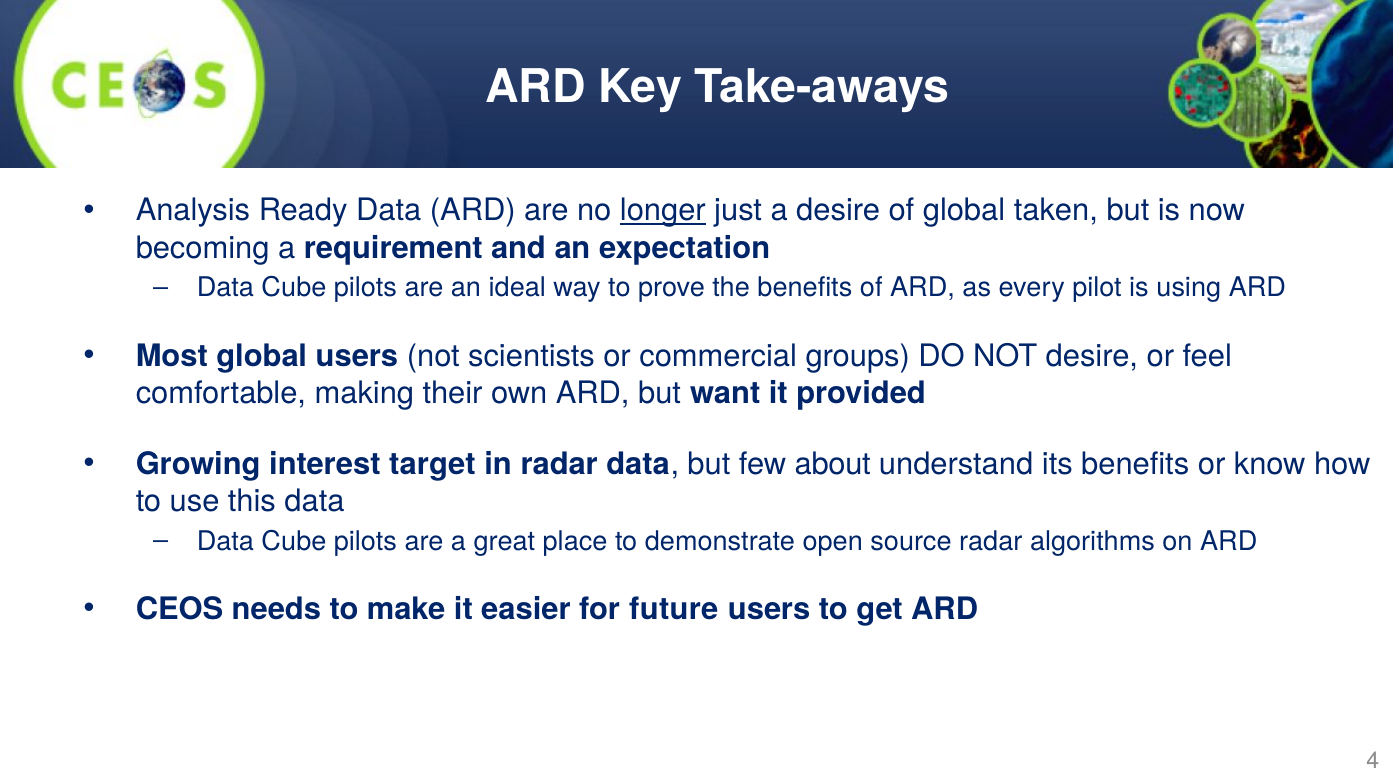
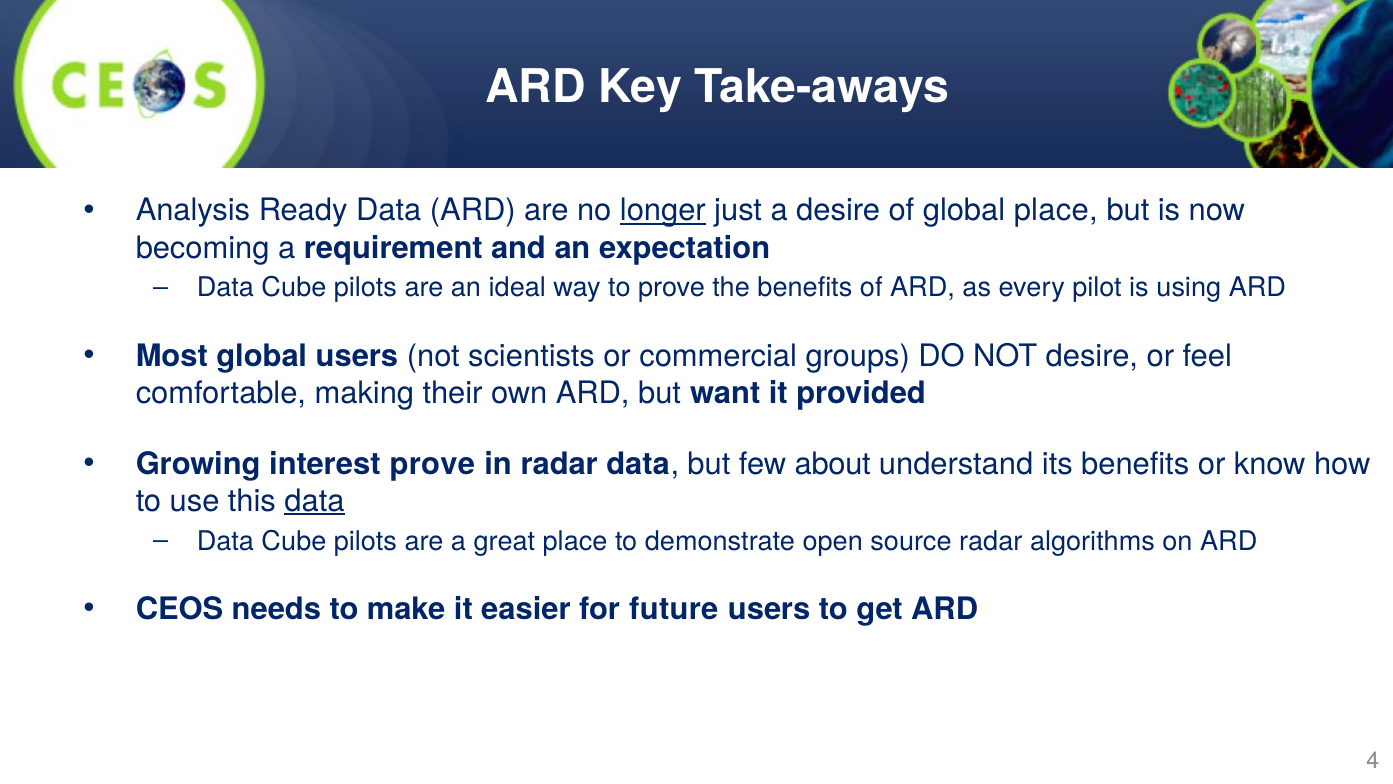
global taken: taken -> place
interest target: target -> prove
data at (315, 501) underline: none -> present
